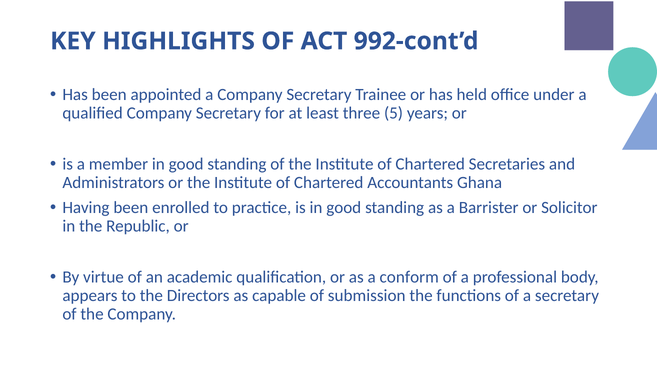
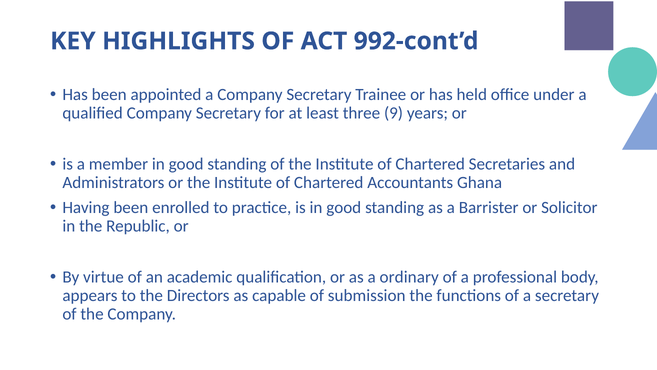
5: 5 -> 9
conform: conform -> ordinary
